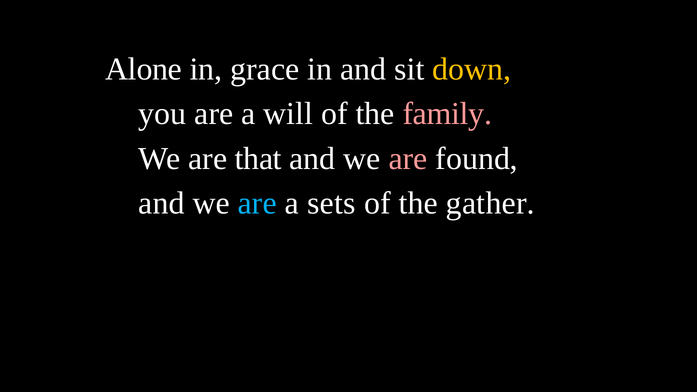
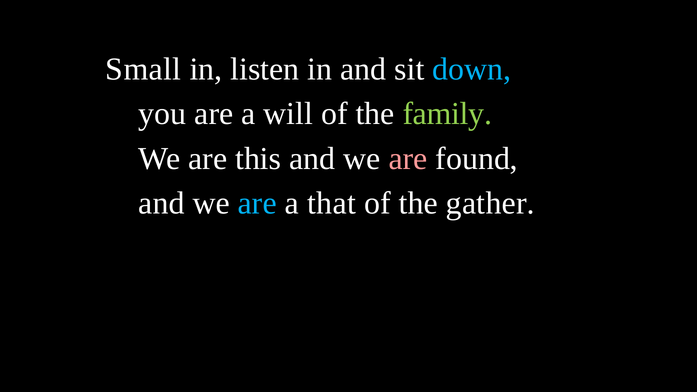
Alone: Alone -> Small
grace: grace -> listen
down colour: yellow -> light blue
family colour: pink -> light green
that: that -> this
sets: sets -> that
